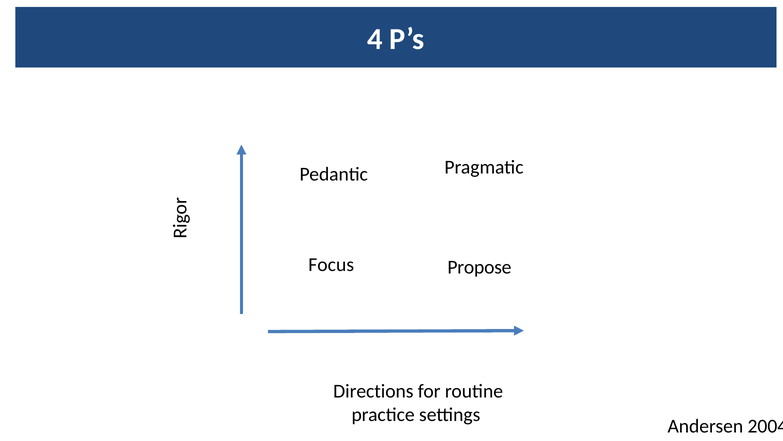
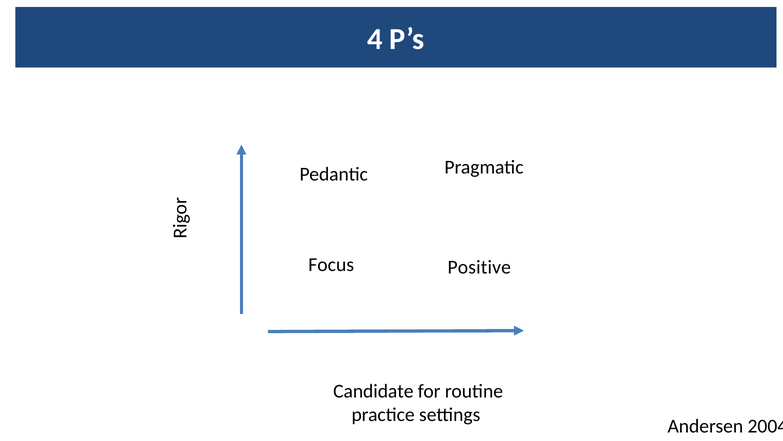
Propose: Propose -> Positive
Directions: Directions -> Candidate
